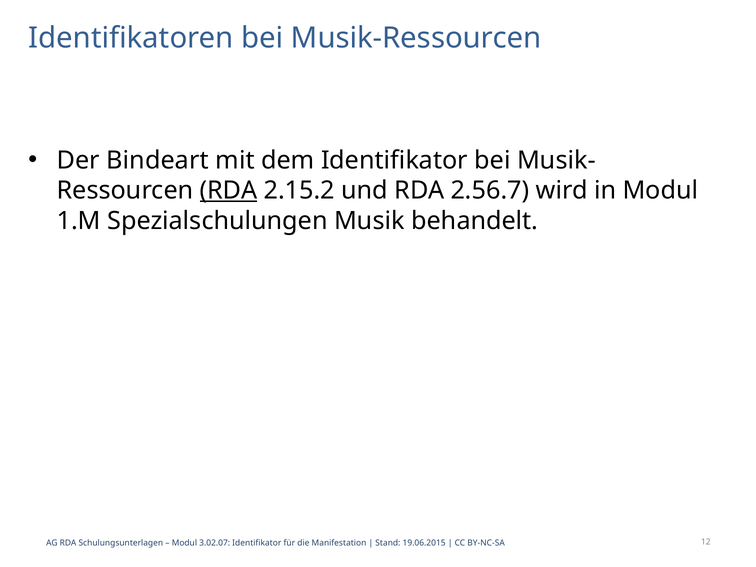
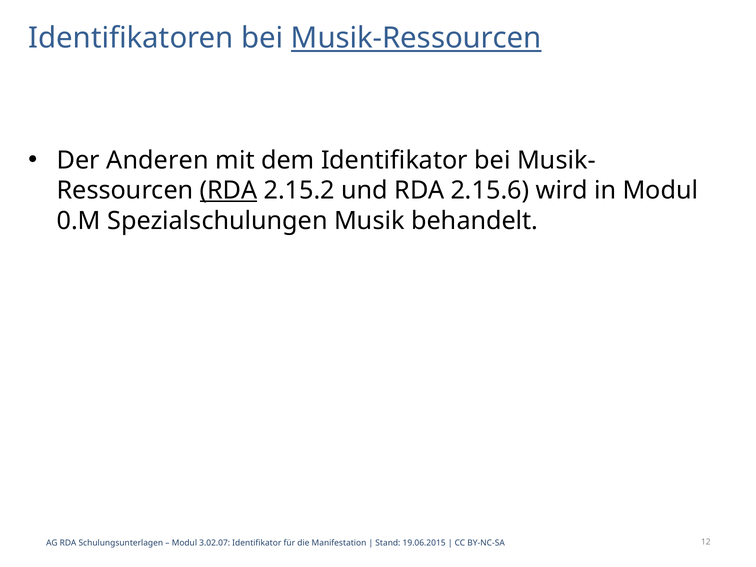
Musik-Ressourcen underline: none -> present
Bindeart: Bindeart -> Anderen
2.56.7: 2.56.7 -> 2.15.6
1.M: 1.M -> 0.M
